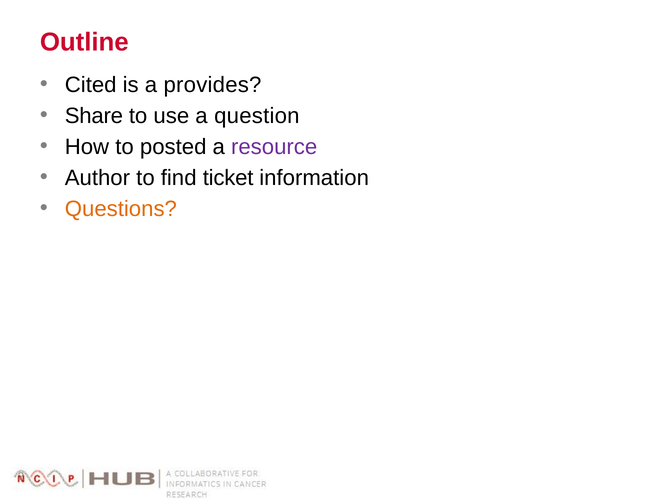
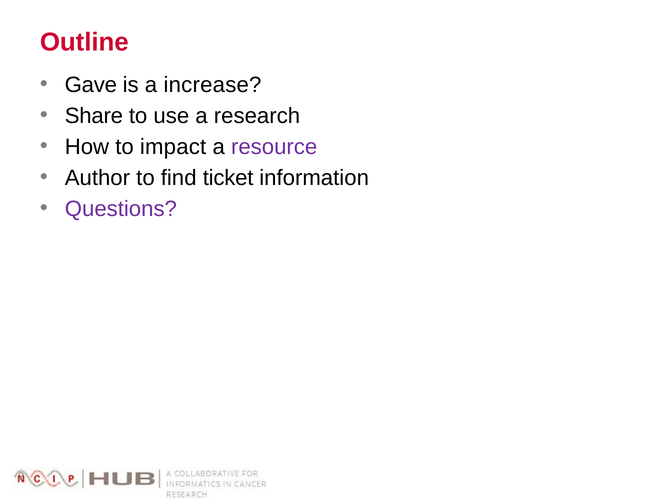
Cited: Cited -> Gave
provides: provides -> increase
question: question -> research
posted: posted -> impact
Questions colour: orange -> purple
